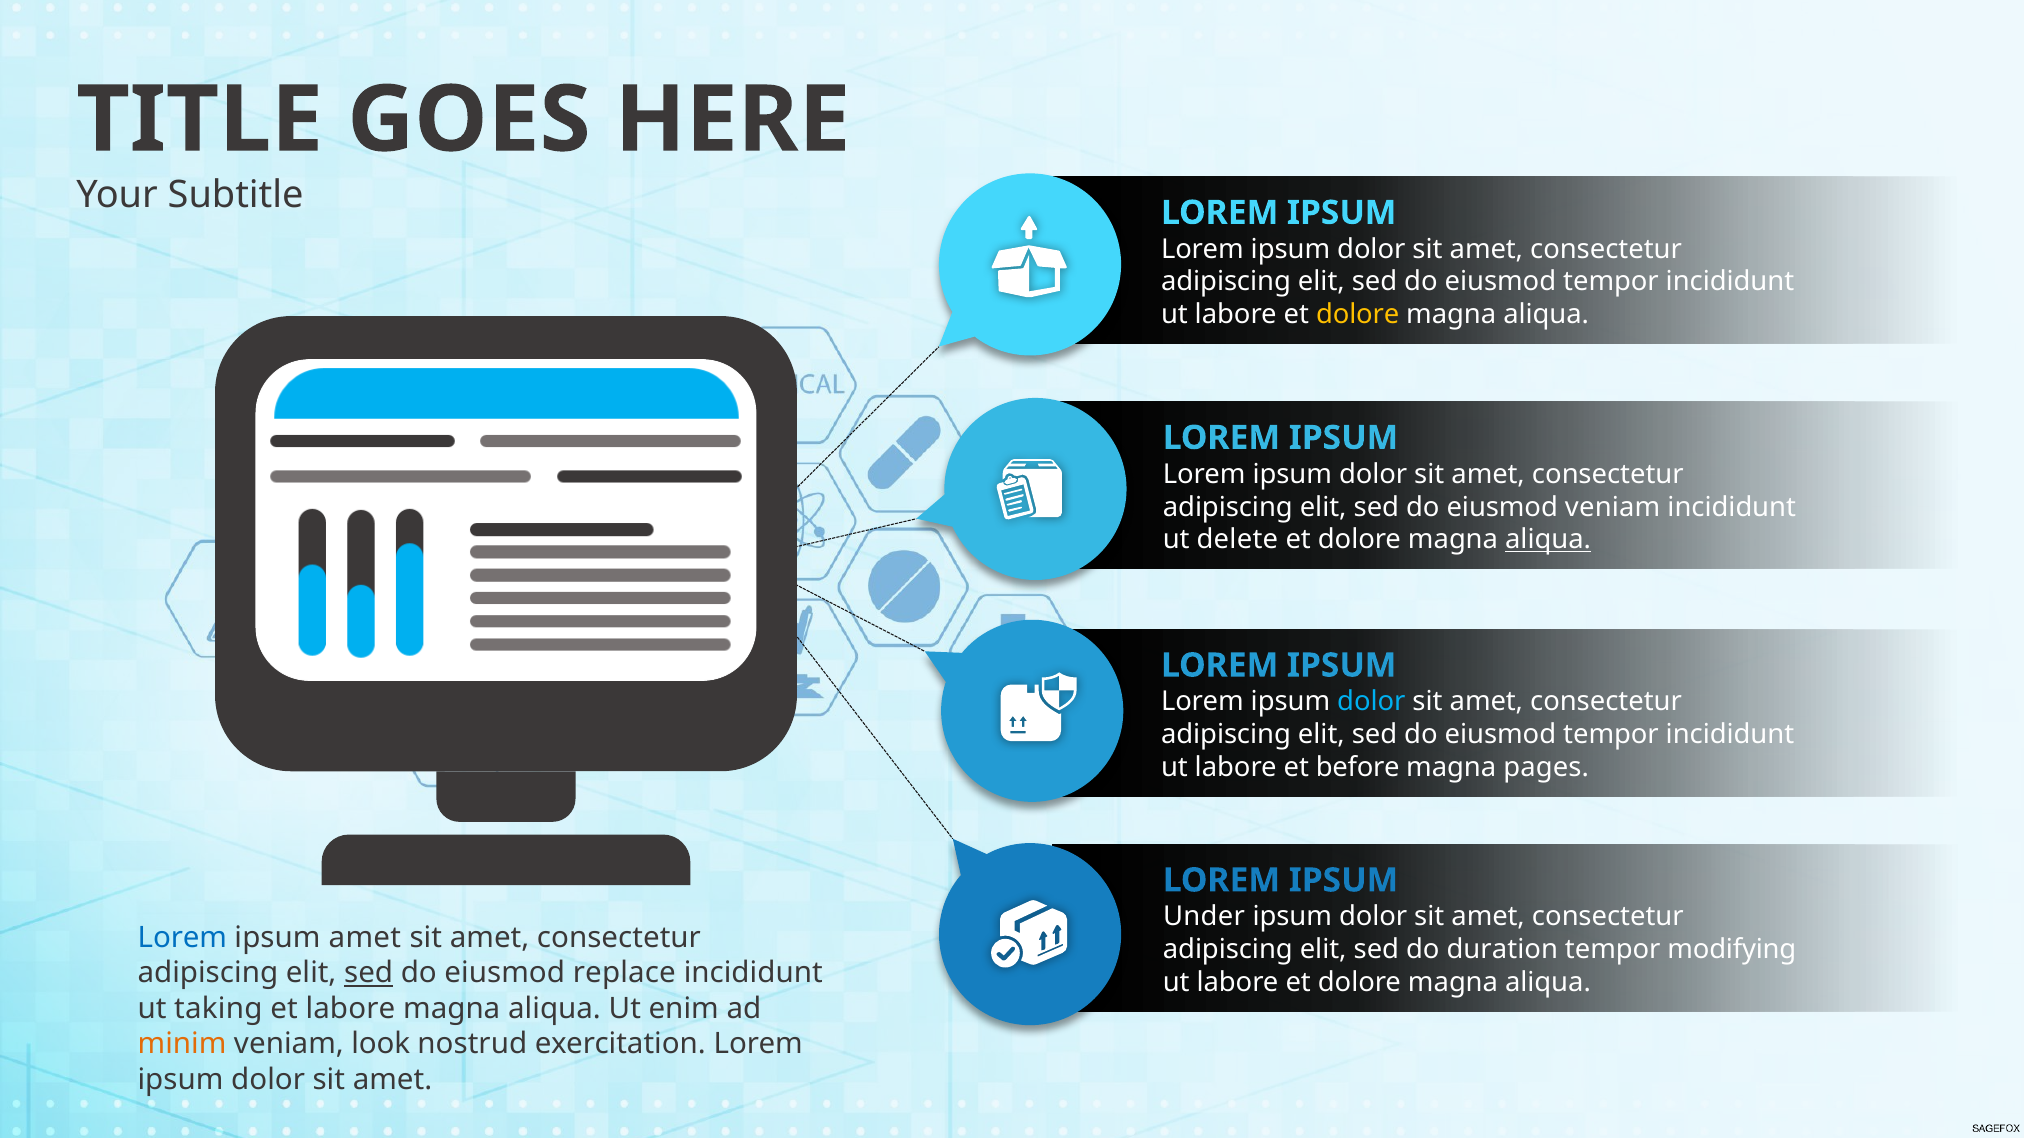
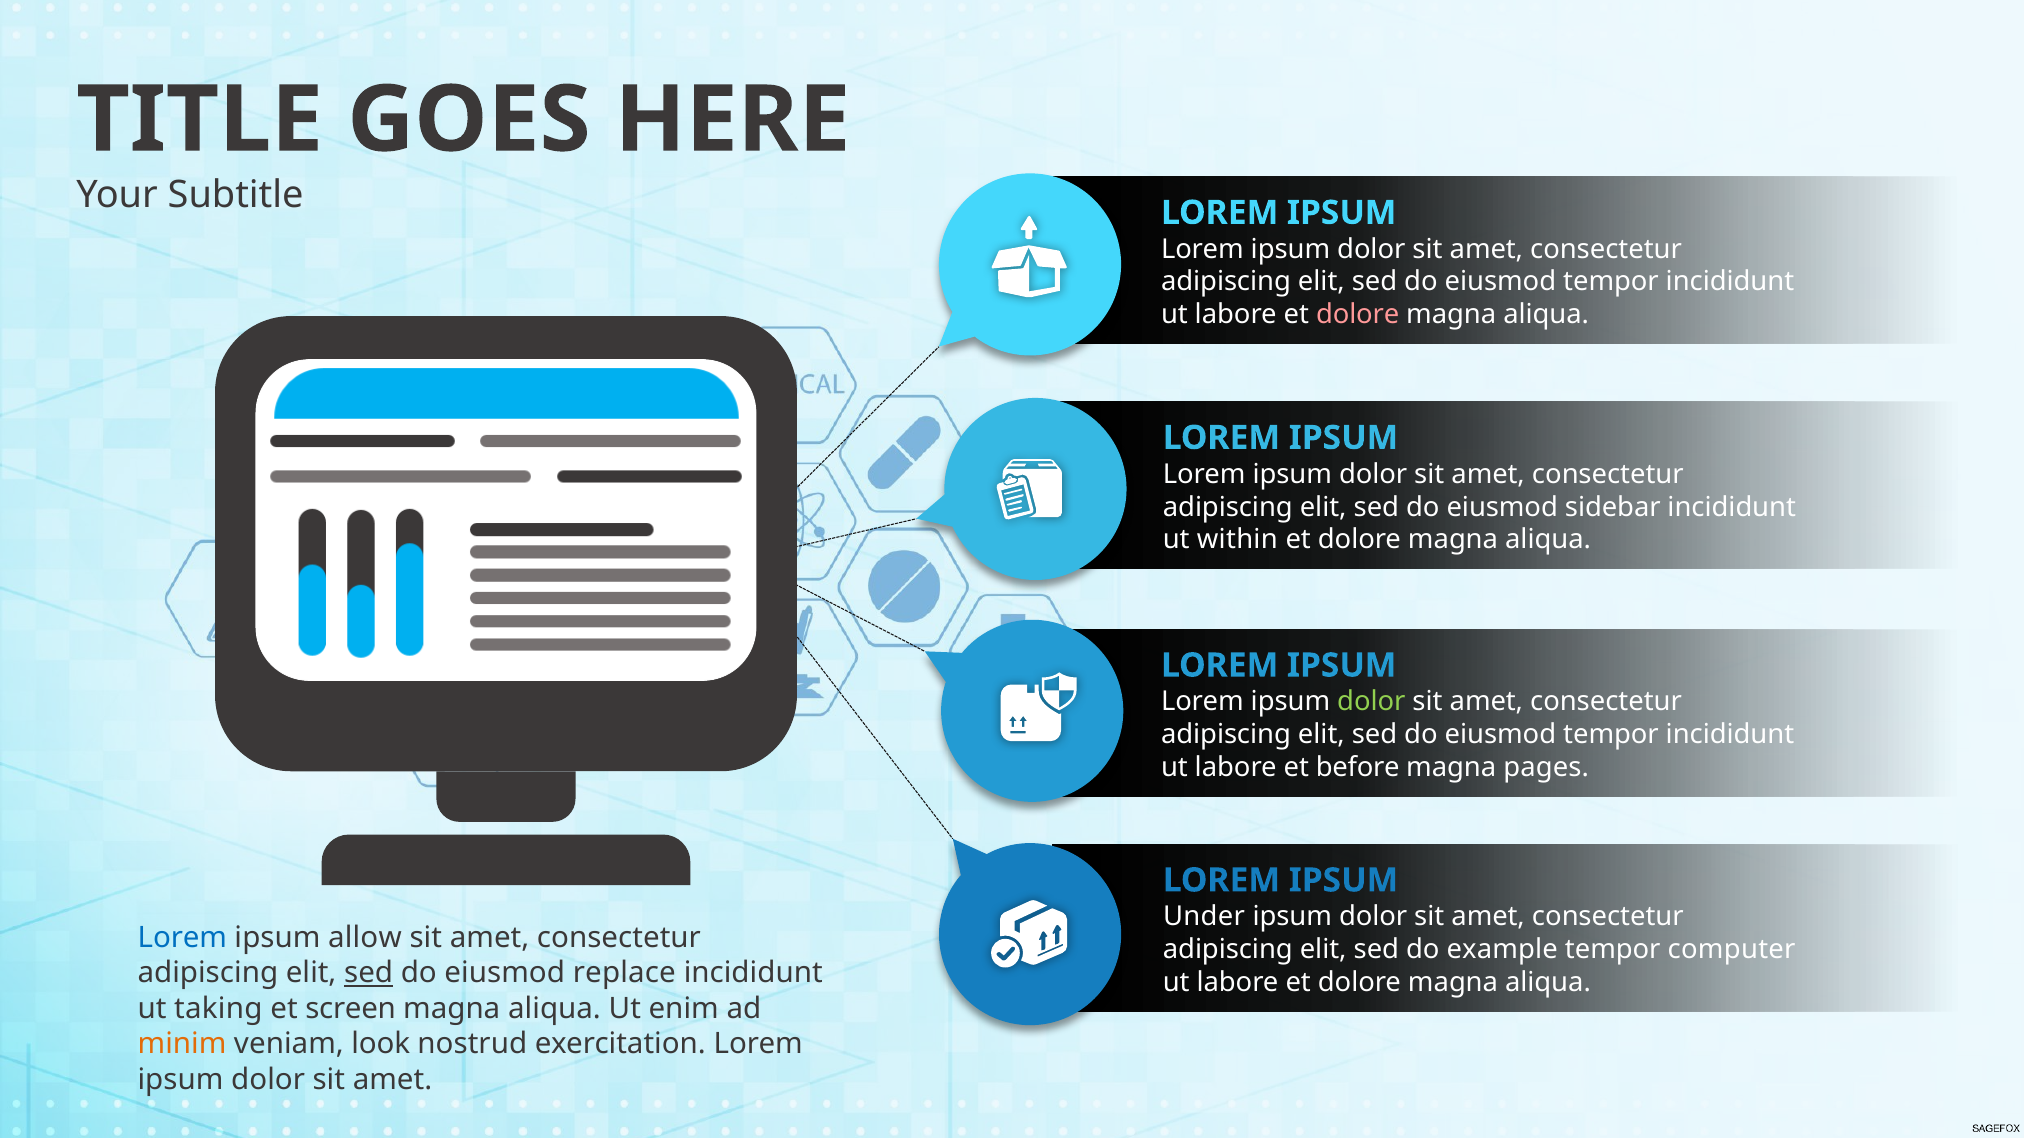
dolore at (1358, 315) colour: yellow -> pink
eiusmod veniam: veniam -> sidebar
delete: delete -> within
aliqua at (1548, 540) underline: present -> none
dolor at (1371, 702) colour: light blue -> light green
ipsum amet: amet -> allow
duration: duration -> example
modifying: modifying -> computer
et labore: labore -> screen
